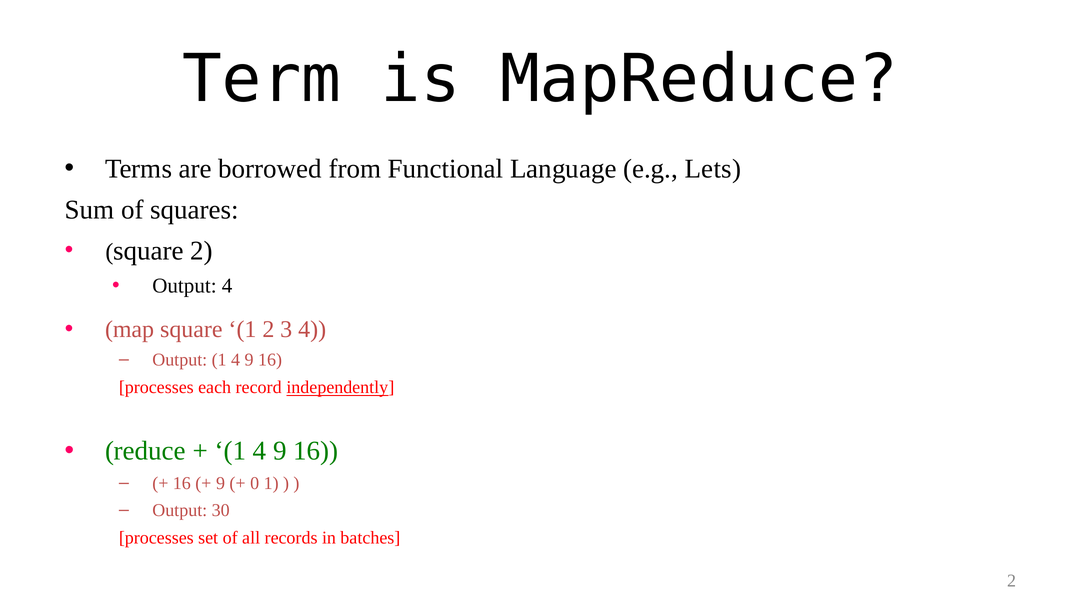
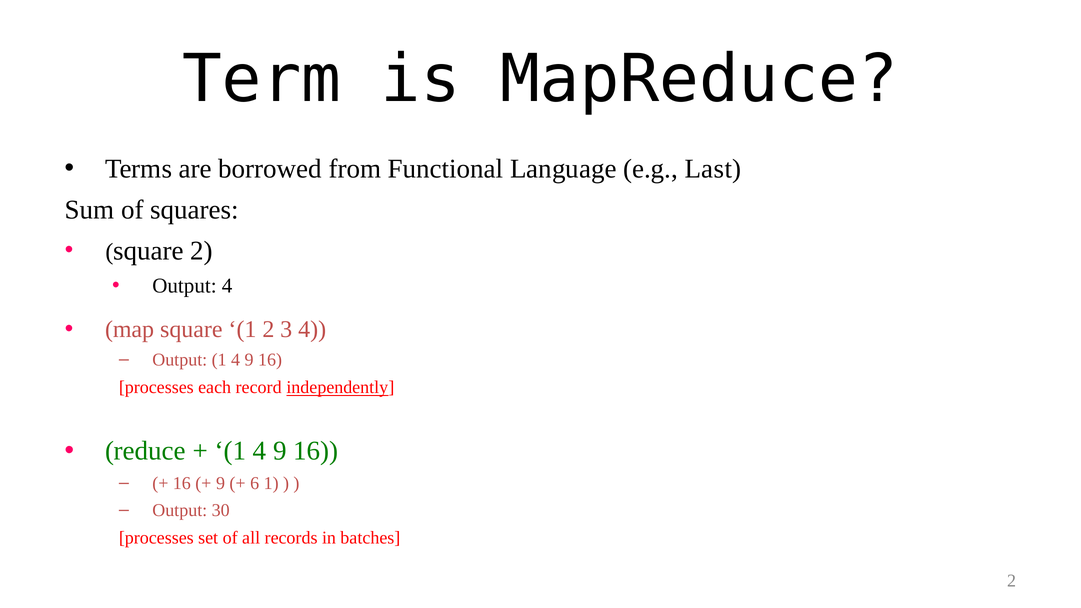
Lets: Lets -> Last
0: 0 -> 6
